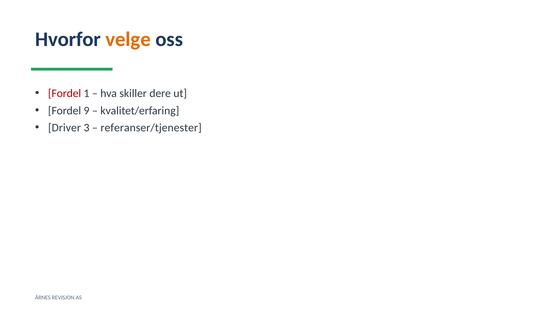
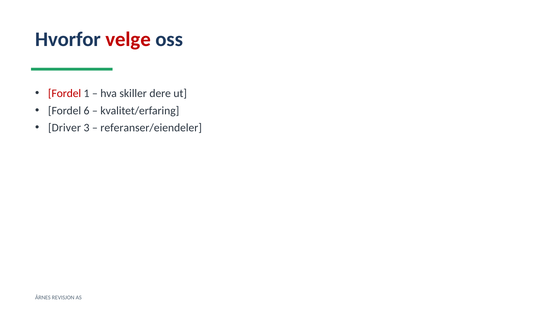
velge colour: orange -> red
9: 9 -> 6
referanser/tjenester: referanser/tjenester -> referanser/eiendeler
